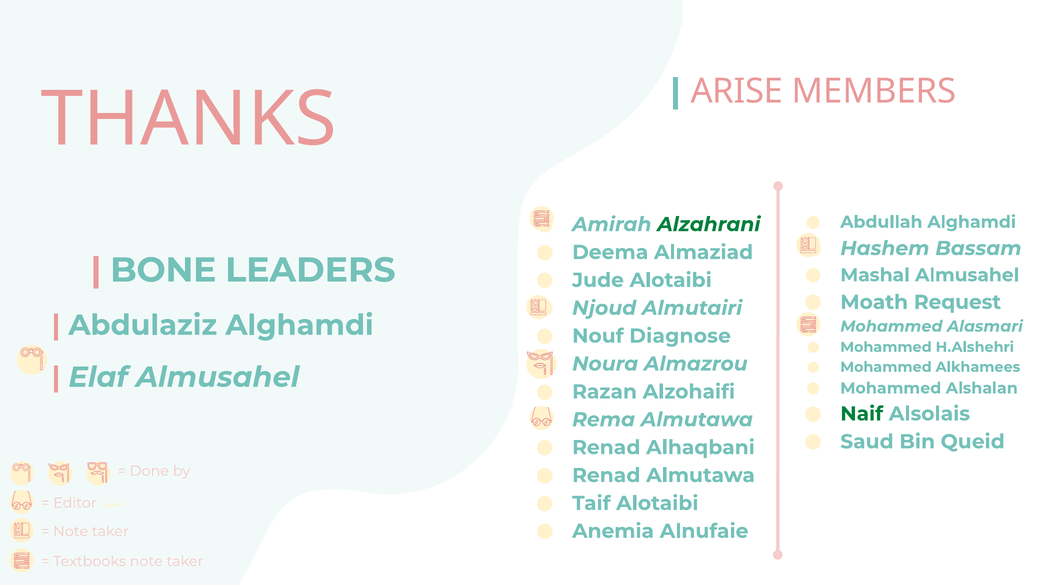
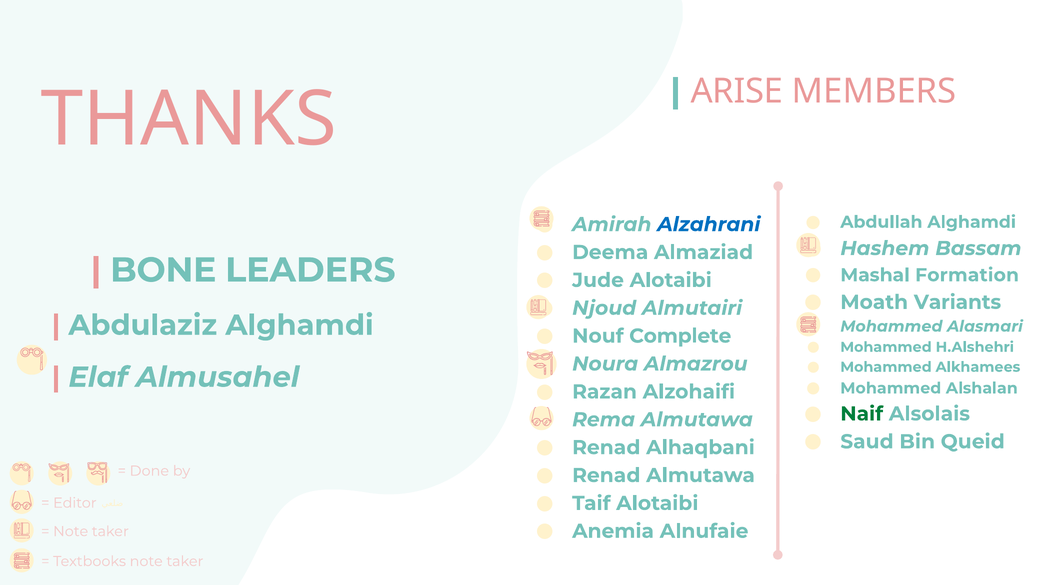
Alzahrani colour: green -> blue
Mashal Almusahel: Almusahel -> Formation
Request: Request -> Variants
Diagnose: Diagnose -> Complete
